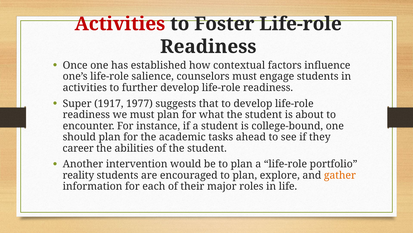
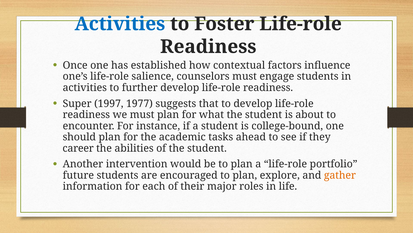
Activities at (120, 24) colour: red -> blue
1917: 1917 -> 1997
reality: reality -> future
